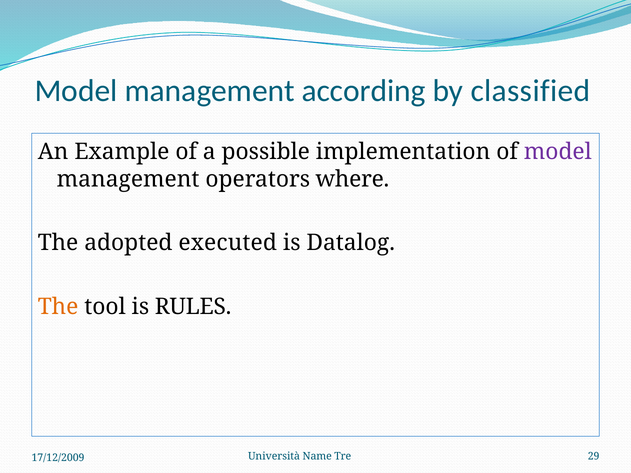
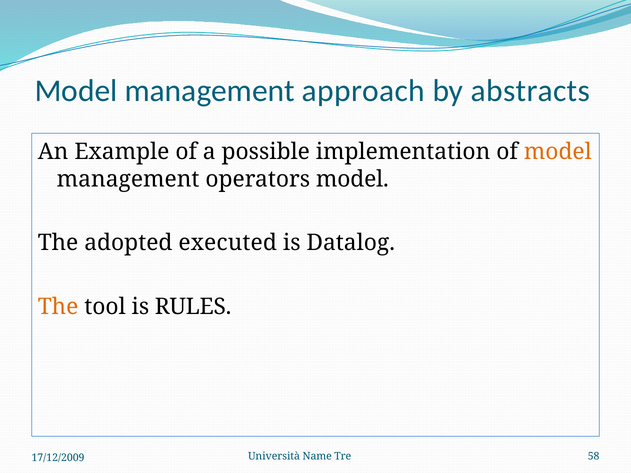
according: according -> approach
classified: classified -> abstracts
model at (558, 152) colour: purple -> orange
operators where: where -> model
29: 29 -> 58
